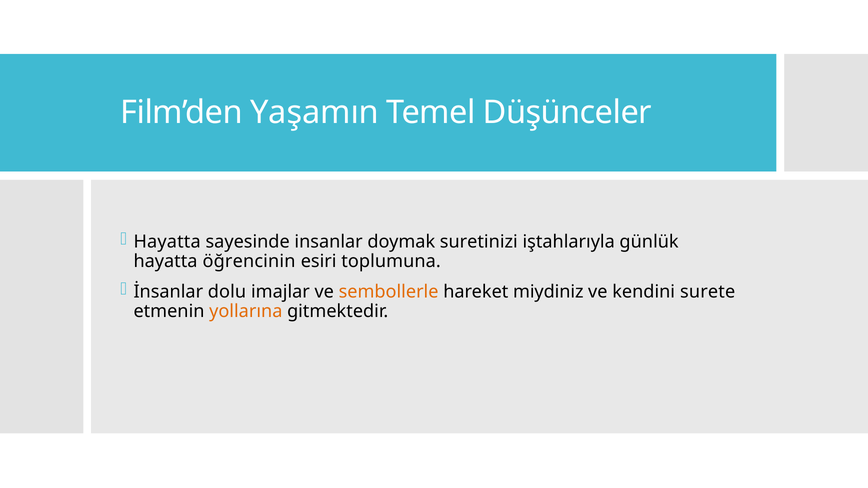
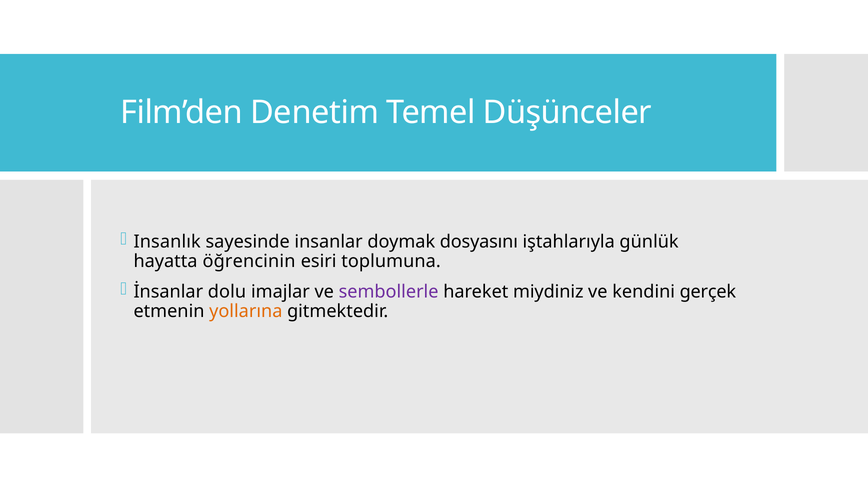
Yaşamın: Yaşamın -> Denetim
Hayatta at (167, 242): Hayatta -> Insanlık
suretinizi: suretinizi -> dosyasını
sembollerle colour: orange -> purple
surete: surete -> gerçek
